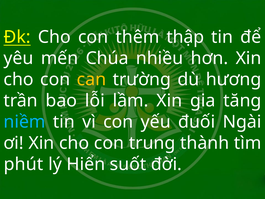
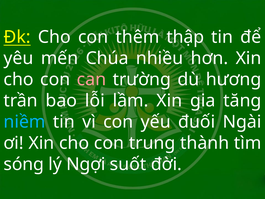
can colour: yellow -> pink
phút: phút -> sóng
Hiển: Hiển -> Ngợi
